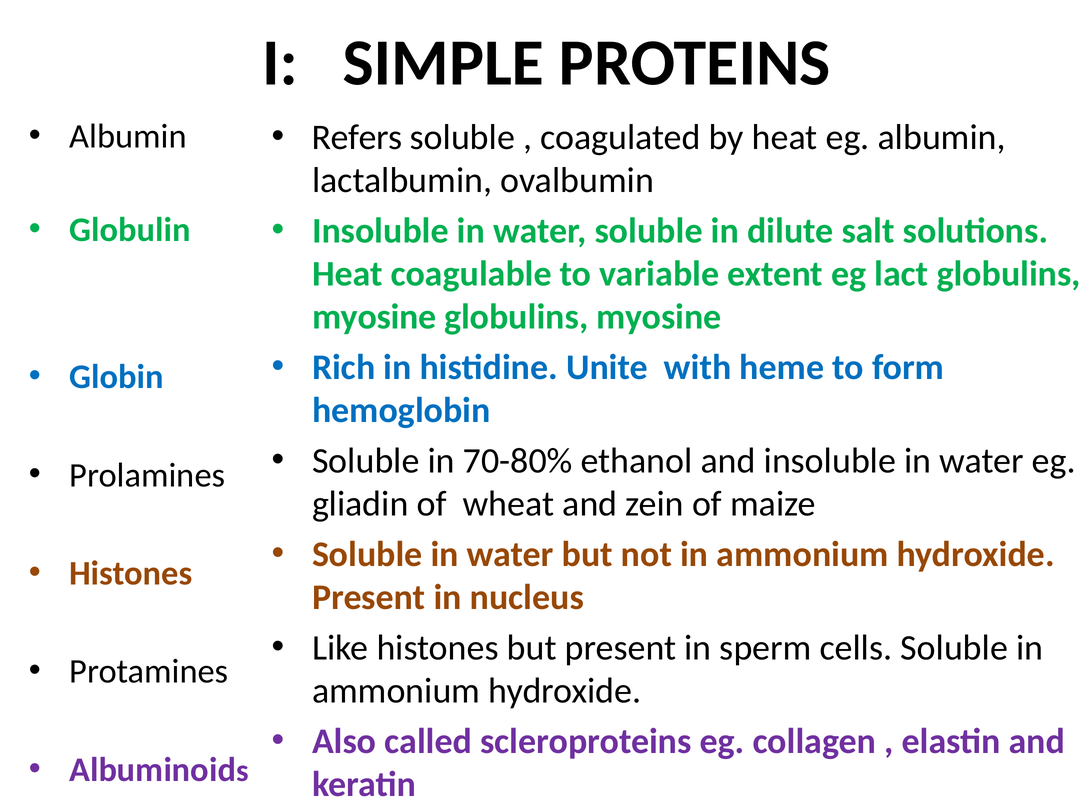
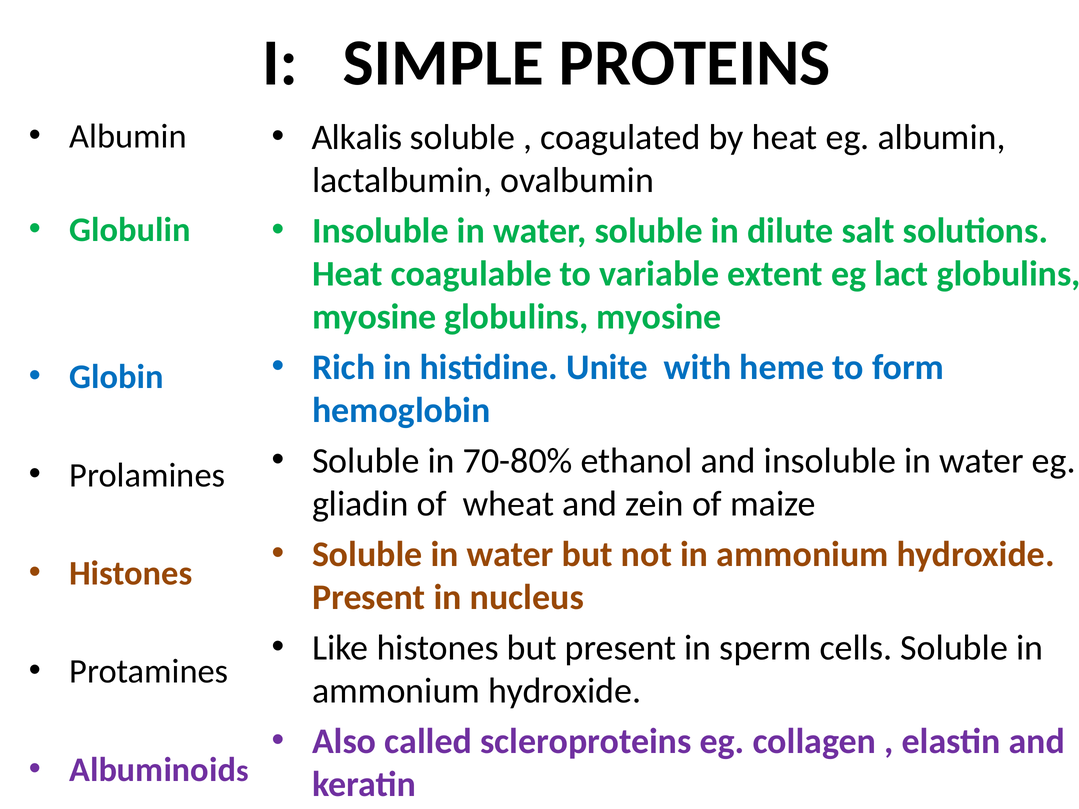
Refers: Refers -> Alkalis
